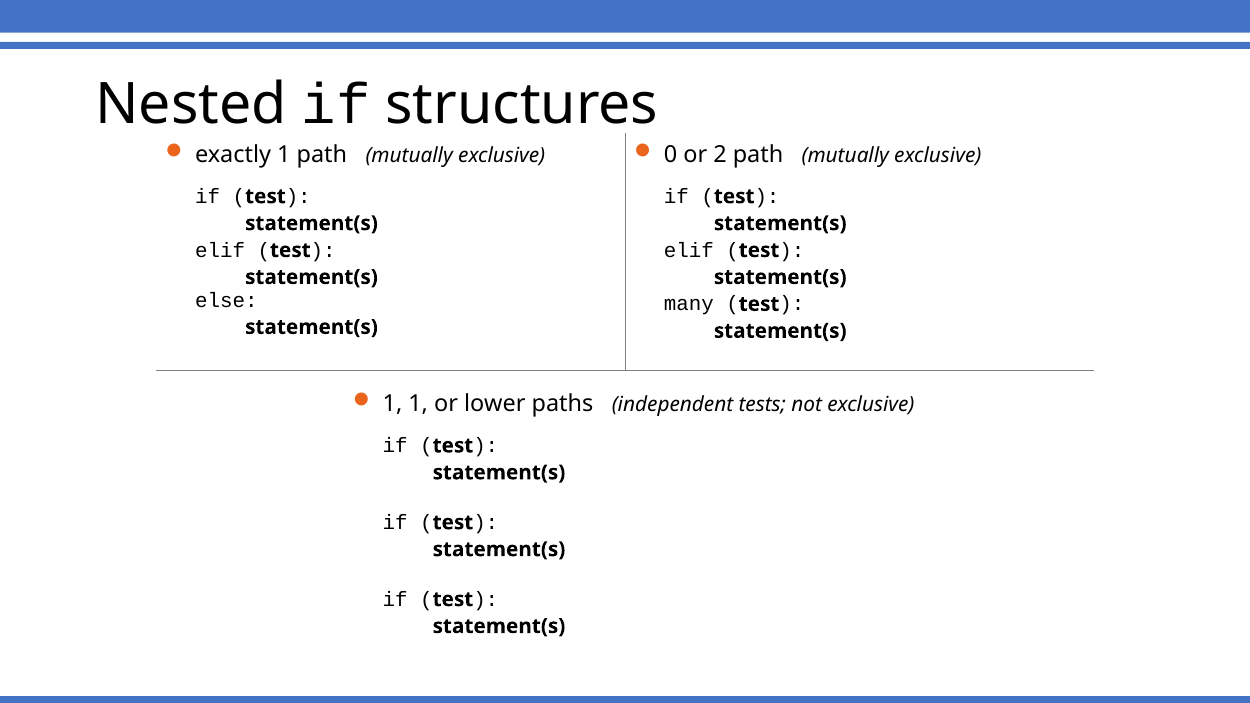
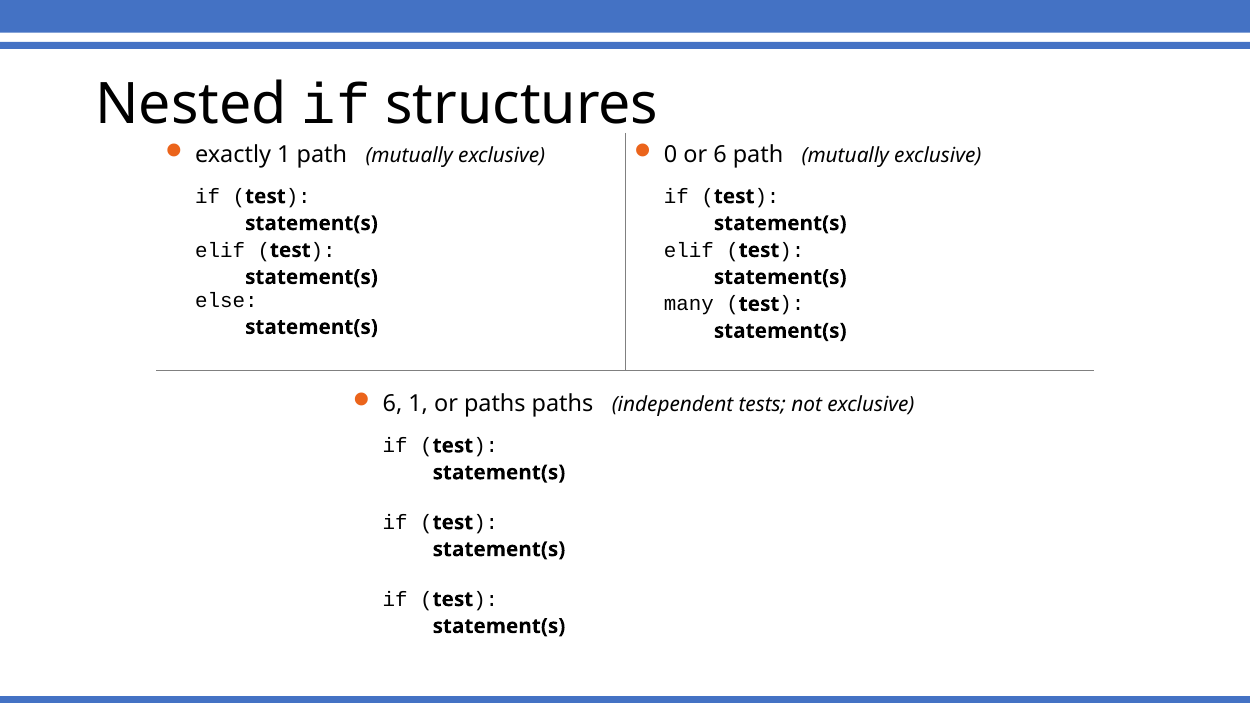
or 2: 2 -> 6
1 at (393, 404): 1 -> 6
or lower: lower -> paths
